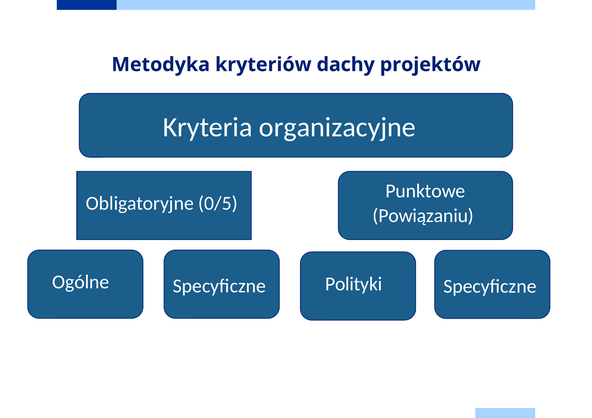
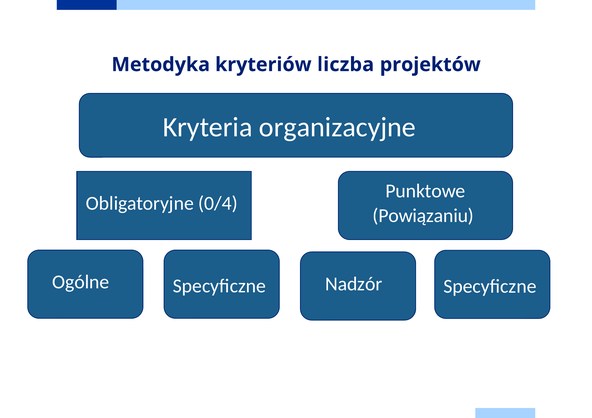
dachy: dachy -> liczba
0/5: 0/5 -> 0/4
Polityki: Polityki -> Nadzór
